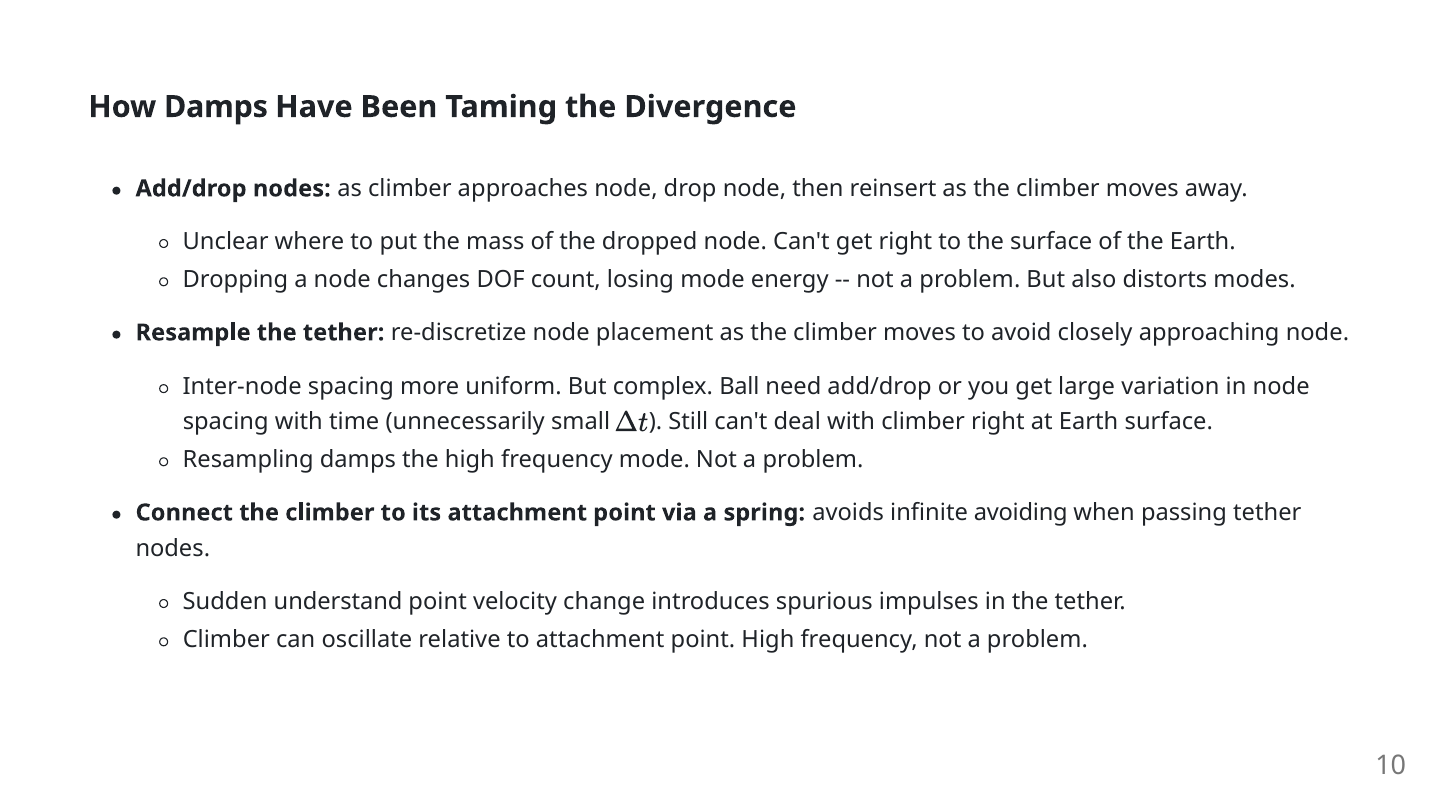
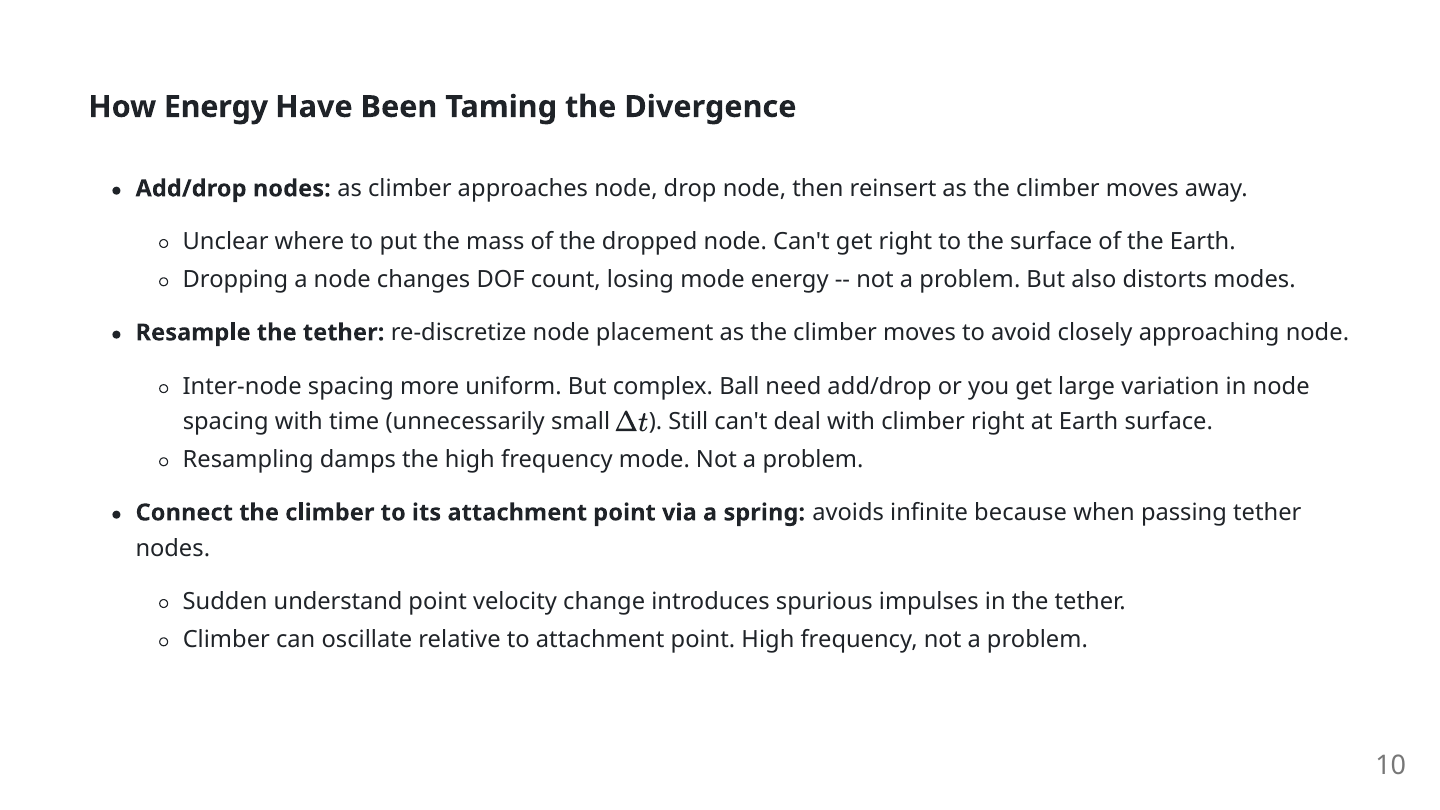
How Damps: Damps -> Energy
avoiding: avoiding -> because
